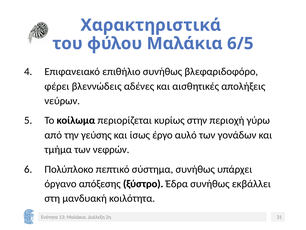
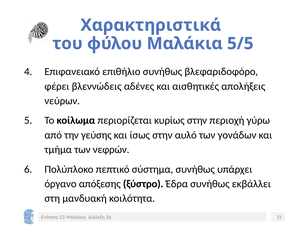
6/5: 6/5 -> 5/5
ίσως έργο: έργο -> στην
